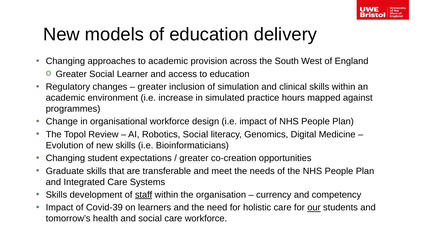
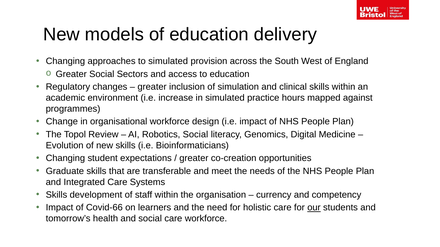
to academic: academic -> simulated
Learner: Learner -> Sectors
staff underline: present -> none
Covid-39: Covid-39 -> Covid-66
